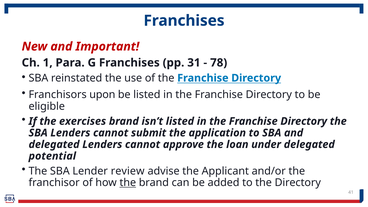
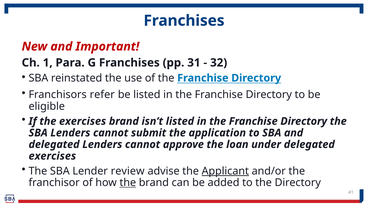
78: 78 -> 32
upon: upon -> refer
potential at (52, 156): potential -> exercises
Applicant underline: none -> present
